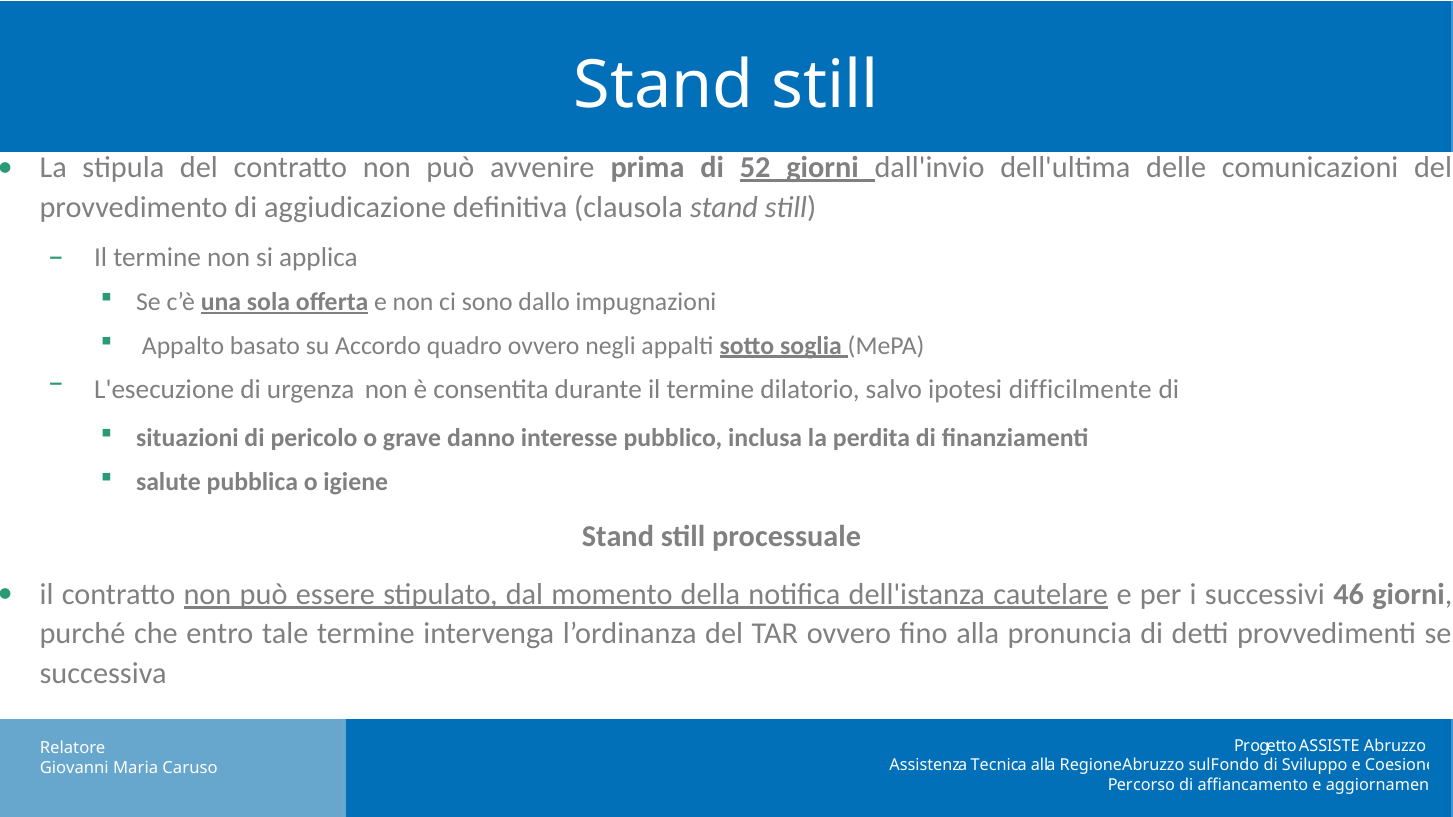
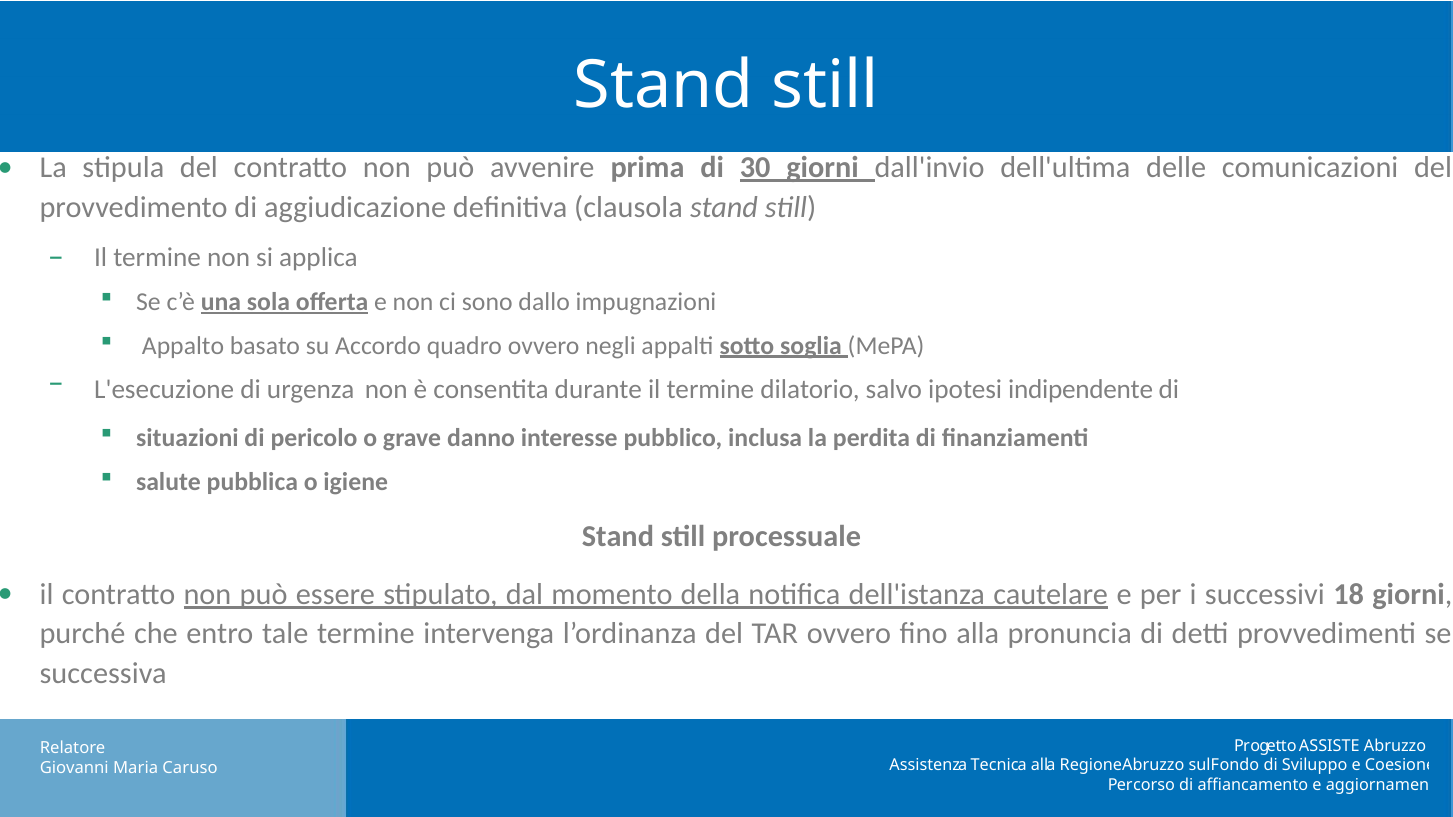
52: 52 -> 30
difficilmente: difficilmente -> indipendente
46: 46 -> 18
